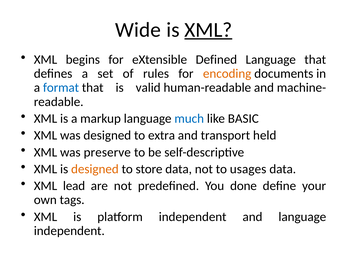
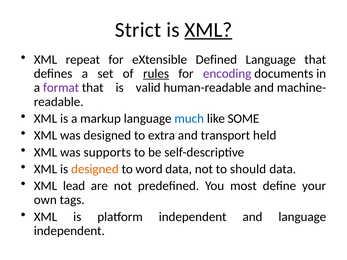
Wide: Wide -> Strict
begins: begins -> repeat
rules underline: none -> present
encoding colour: orange -> purple
format colour: blue -> purple
BASIC: BASIC -> SOME
preserve: preserve -> supports
store: store -> word
usages: usages -> should
done: done -> most
